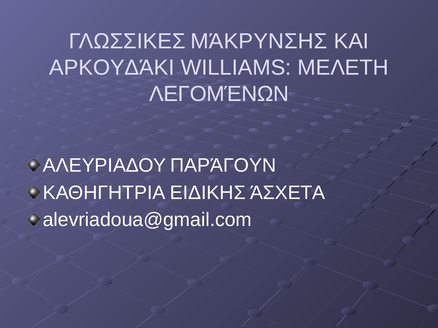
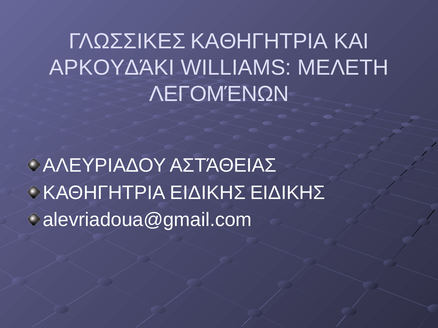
ΓΛΩΣΣΙΚΕΣ ΜΆΚΡΥΝΣΗΣ: ΜΆΚΡΥΝΣΗΣ -> ΚΑΘΗΓΗΤΡΙΑ
ΠΑΡΆΓΟΥΝ: ΠΑΡΆΓΟΥΝ -> ΑΣΤΆΘΕΙΑΣ
ΕΙΔΙΚΗΣ ΆΣΧΕΤΑ: ΆΣΧΕΤΑ -> ΕΙΔΙΚΗΣ
